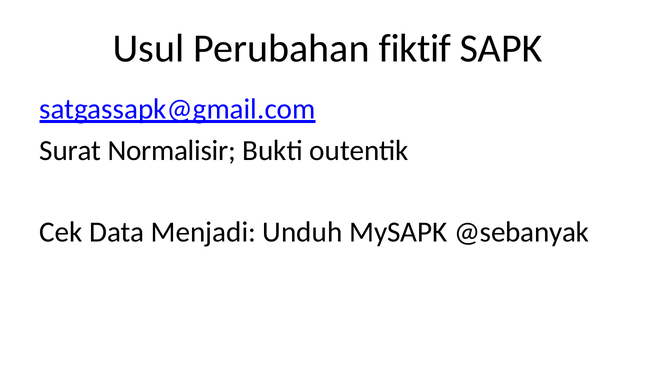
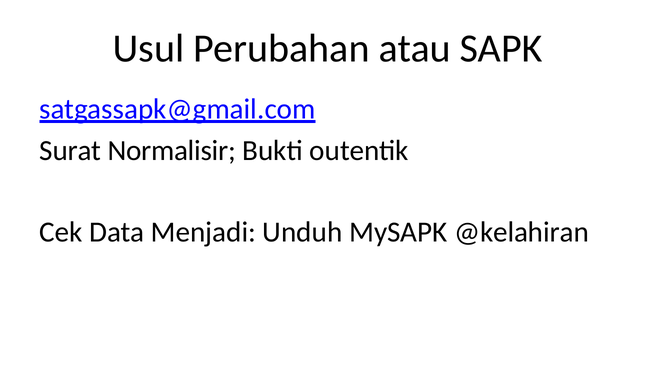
fiktif: fiktif -> atau
@sebanyak: @sebanyak -> @kelahiran
